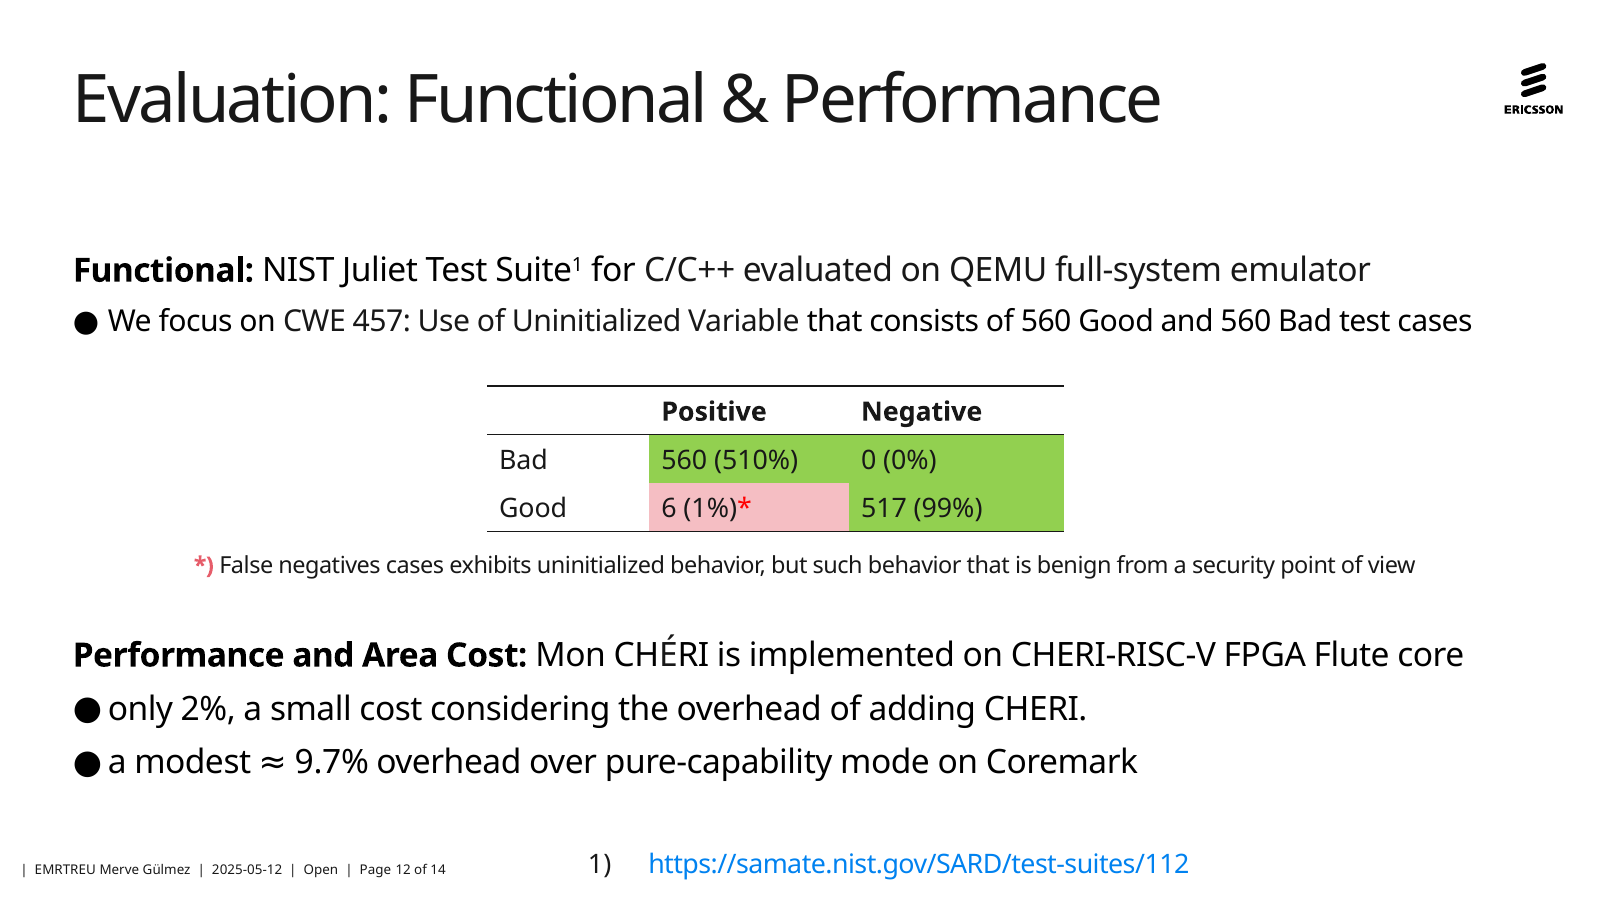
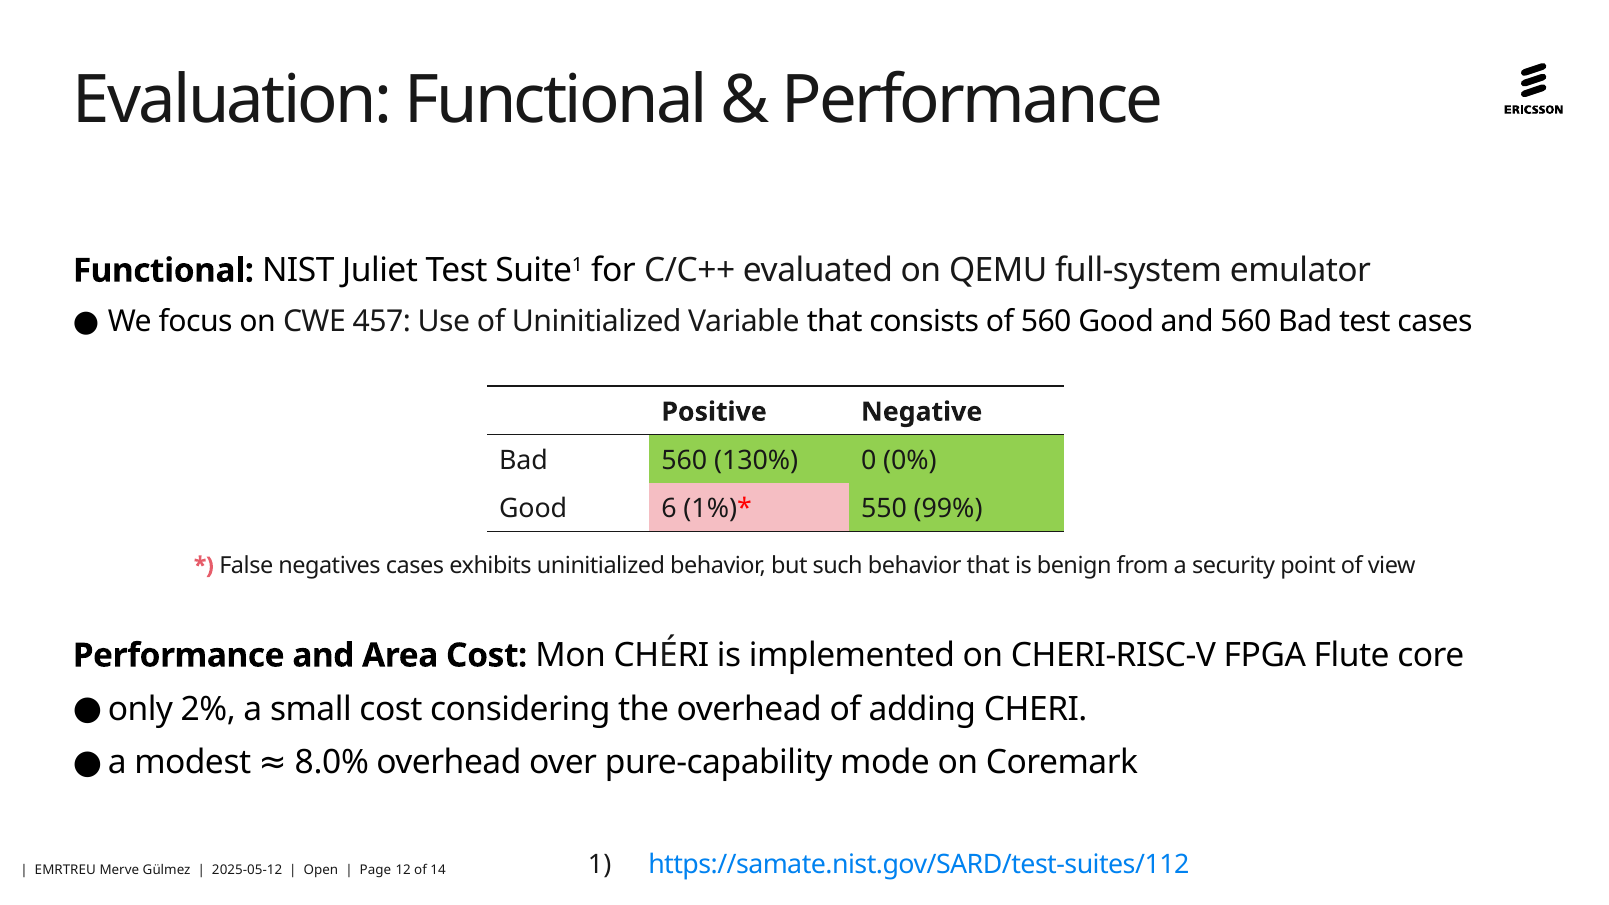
510%: 510% -> 130%
517: 517 -> 550
9.7%: 9.7% -> 8.0%
